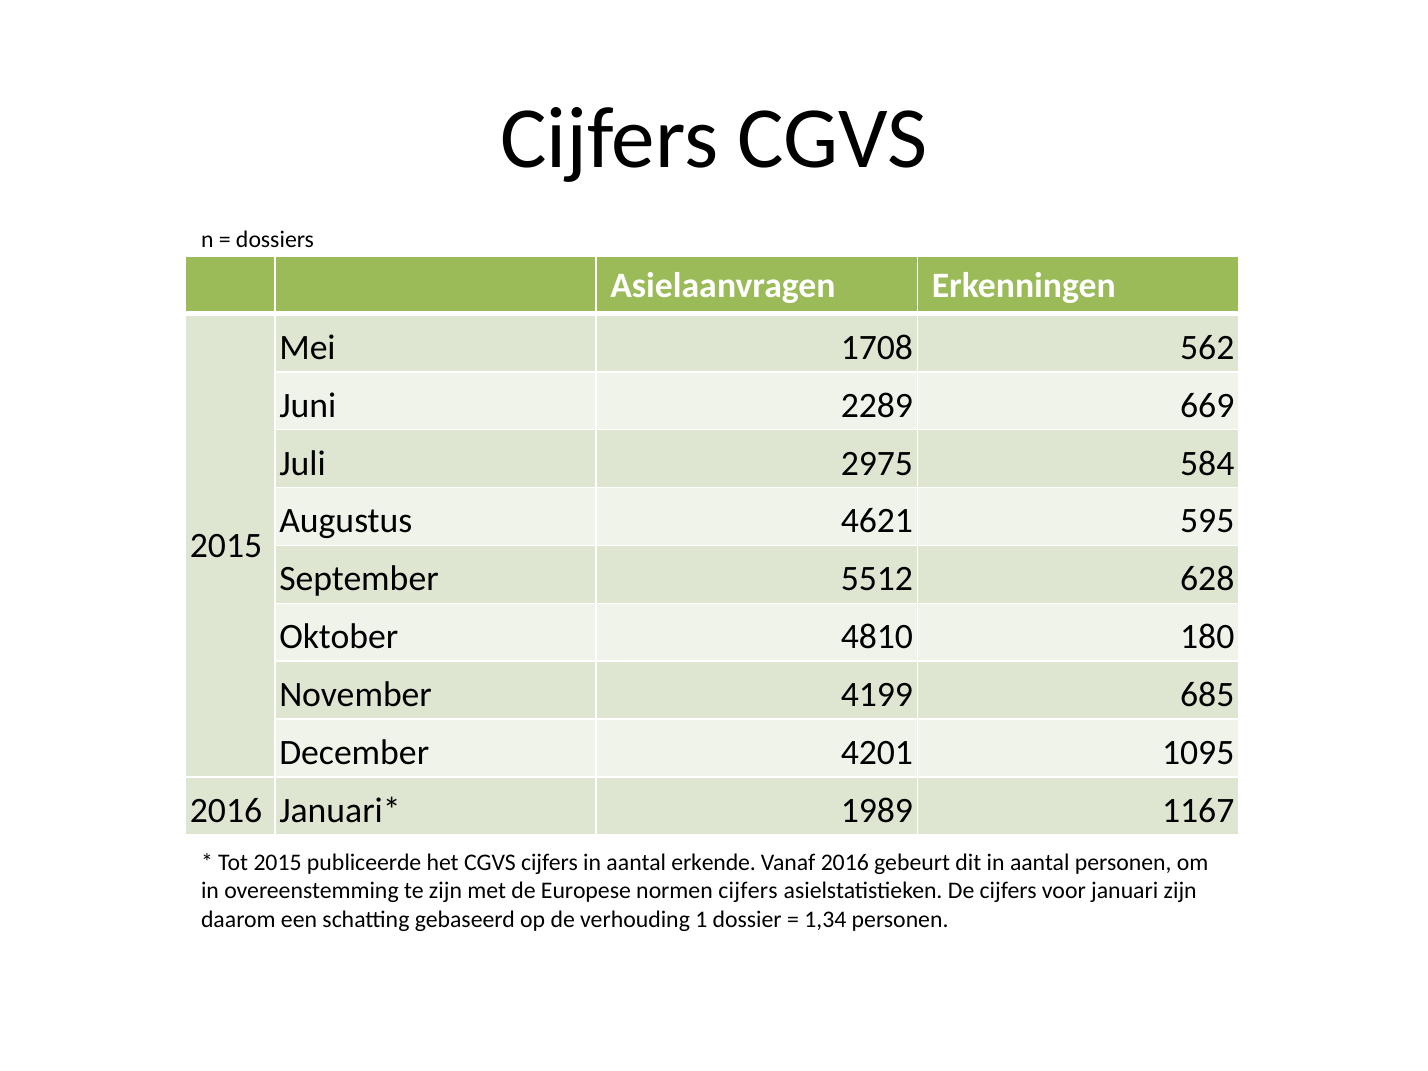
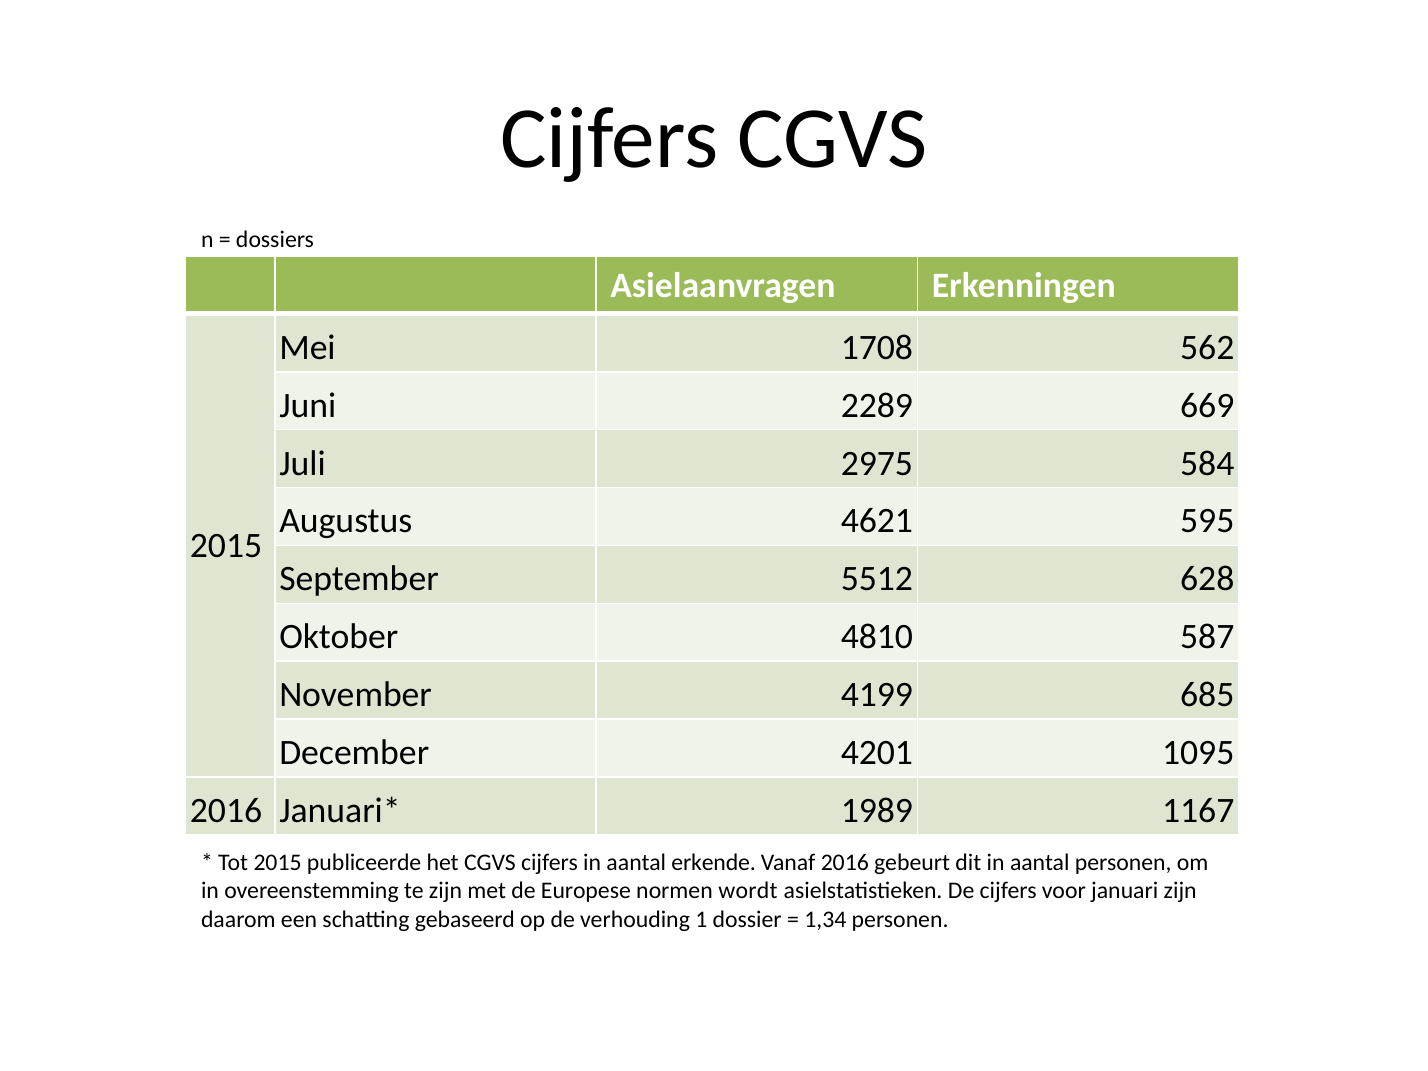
180: 180 -> 587
normen cijfers: cijfers -> wordt
